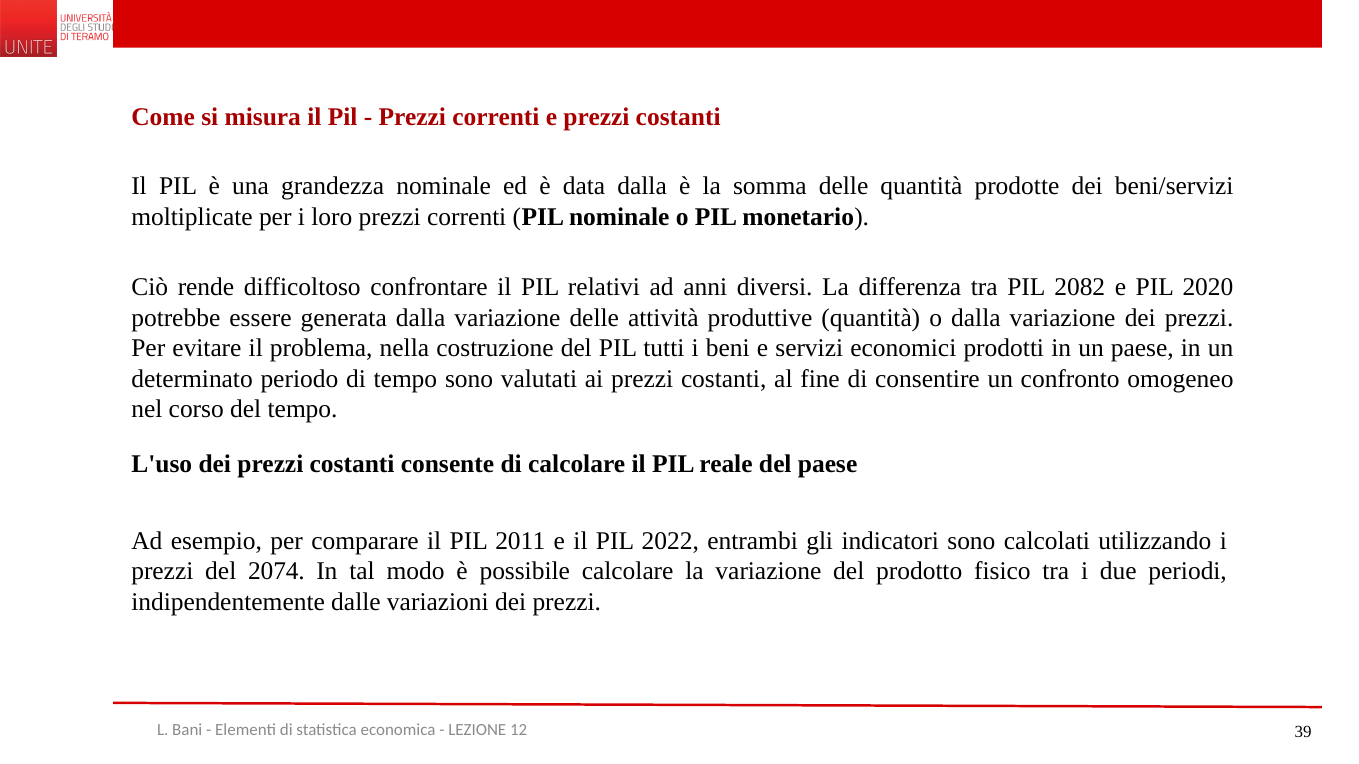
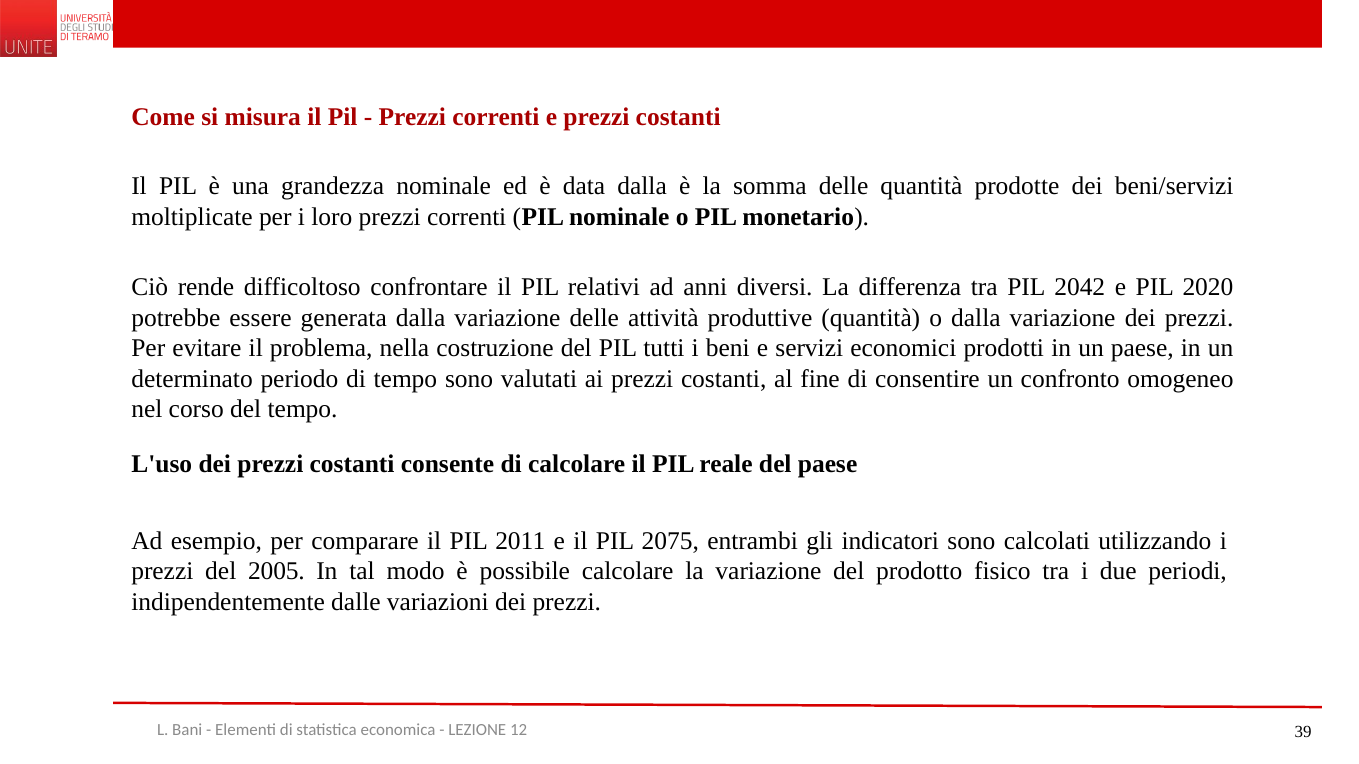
2082: 2082 -> 2042
2022: 2022 -> 2075
2074: 2074 -> 2005
